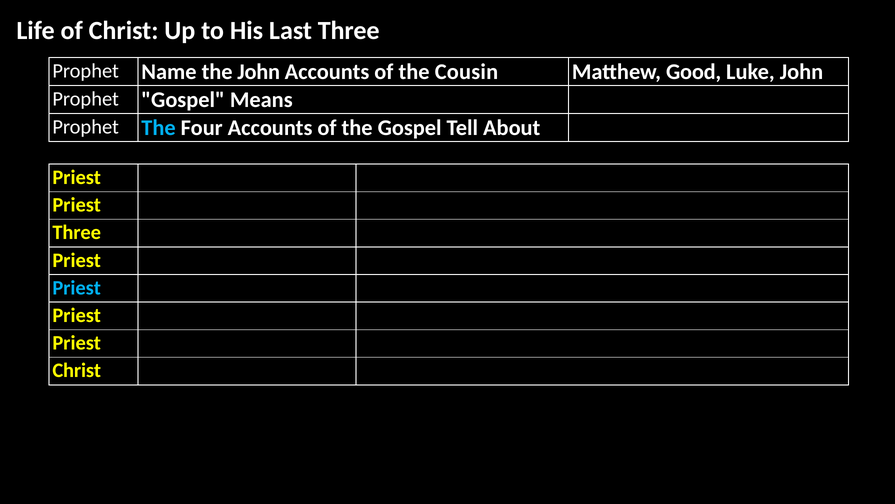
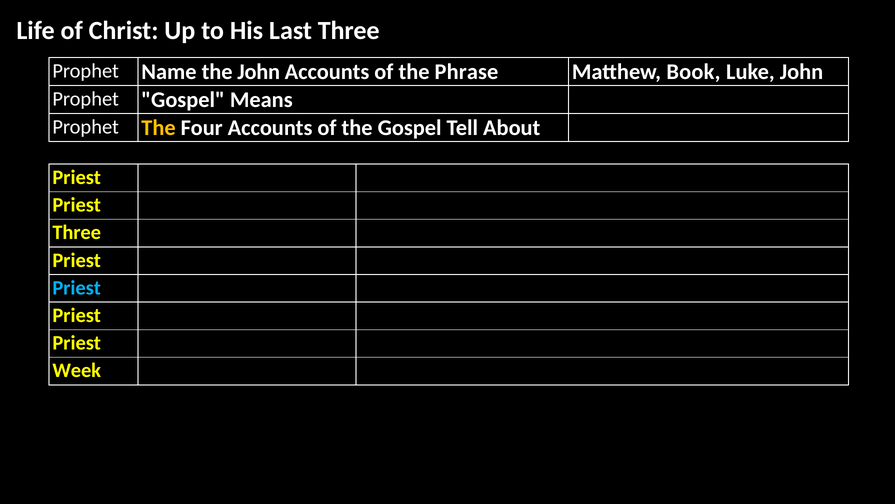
Cousin: Cousin -> Phrase
Good: Good -> Book
The at (159, 128) colour: light blue -> yellow
Christ at (77, 370): Christ -> Week
